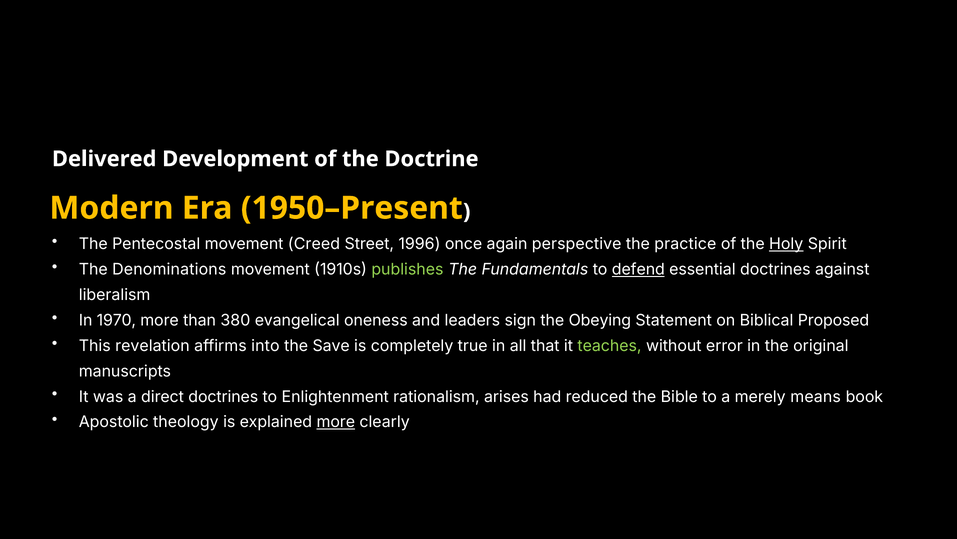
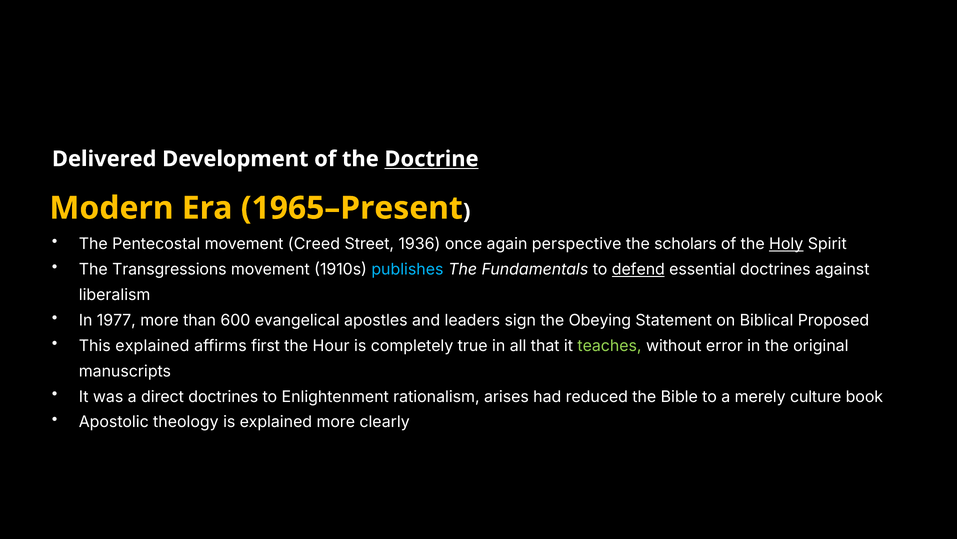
Doctrine underline: none -> present
1950–Present: 1950–Present -> 1965–Present
1996: 1996 -> 1936
practice: practice -> scholars
Denominations: Denominations -> Transgressions
publishes colour: light green -> light blue
1970: 1970 -> 1977
380: 380 -> 600
oneness: oneness -> apostles
This revelation: revelation -> explained
into: into -> first
Save: Save -> Hour
means: means -> culture
more at (336, 422) underline: present -> none
